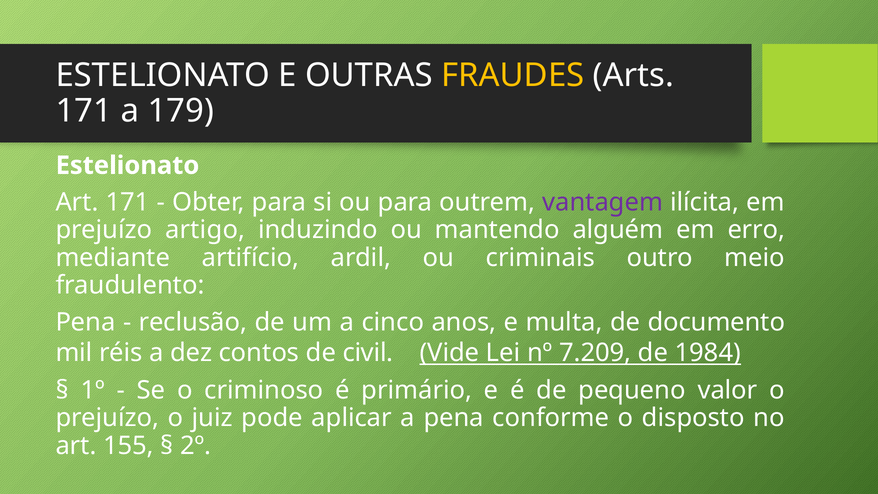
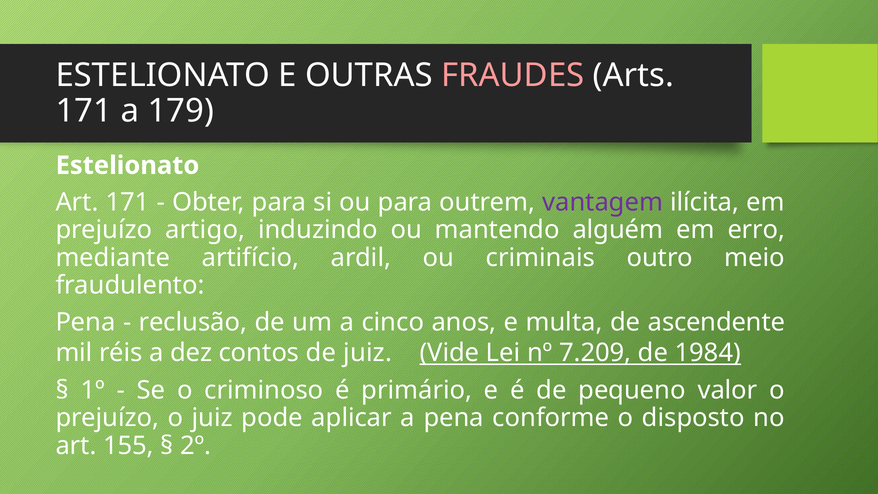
FRAUDES colour: yellow -> pink
documento: documento -> ascendente
de civil: civil -> juiz
